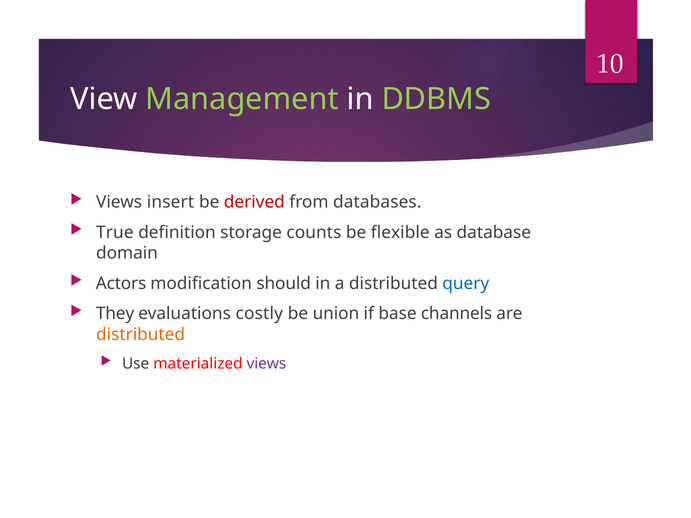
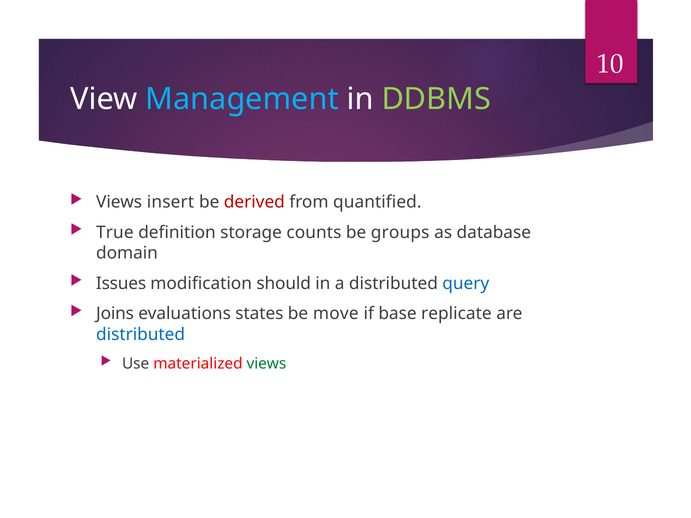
Management colour: light green -> light blue
databases: databases -> quantified
flexible: flexible -> groups
Actors: Actors -> Issues
They: They -> Joins
costly: costly -> states
union: union -> move
channels: channels -> replicate
distributed at (141, 335) colour: orange -> blue
views at (266, 364) colour: purple -> green
